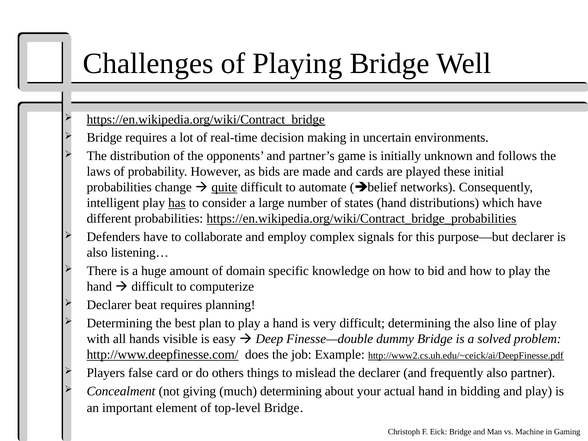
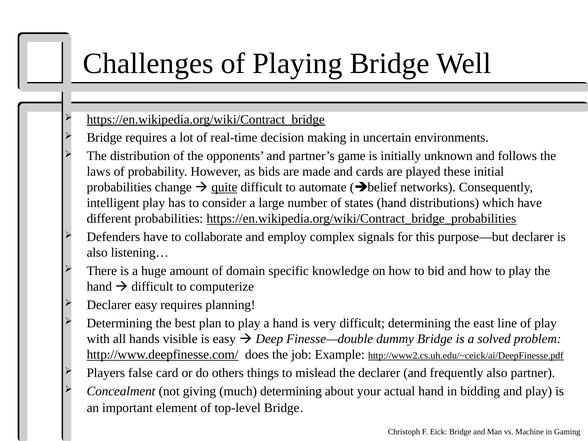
has underline: present -> none
Declarer beat: beat -> easy
the also: also -> east
